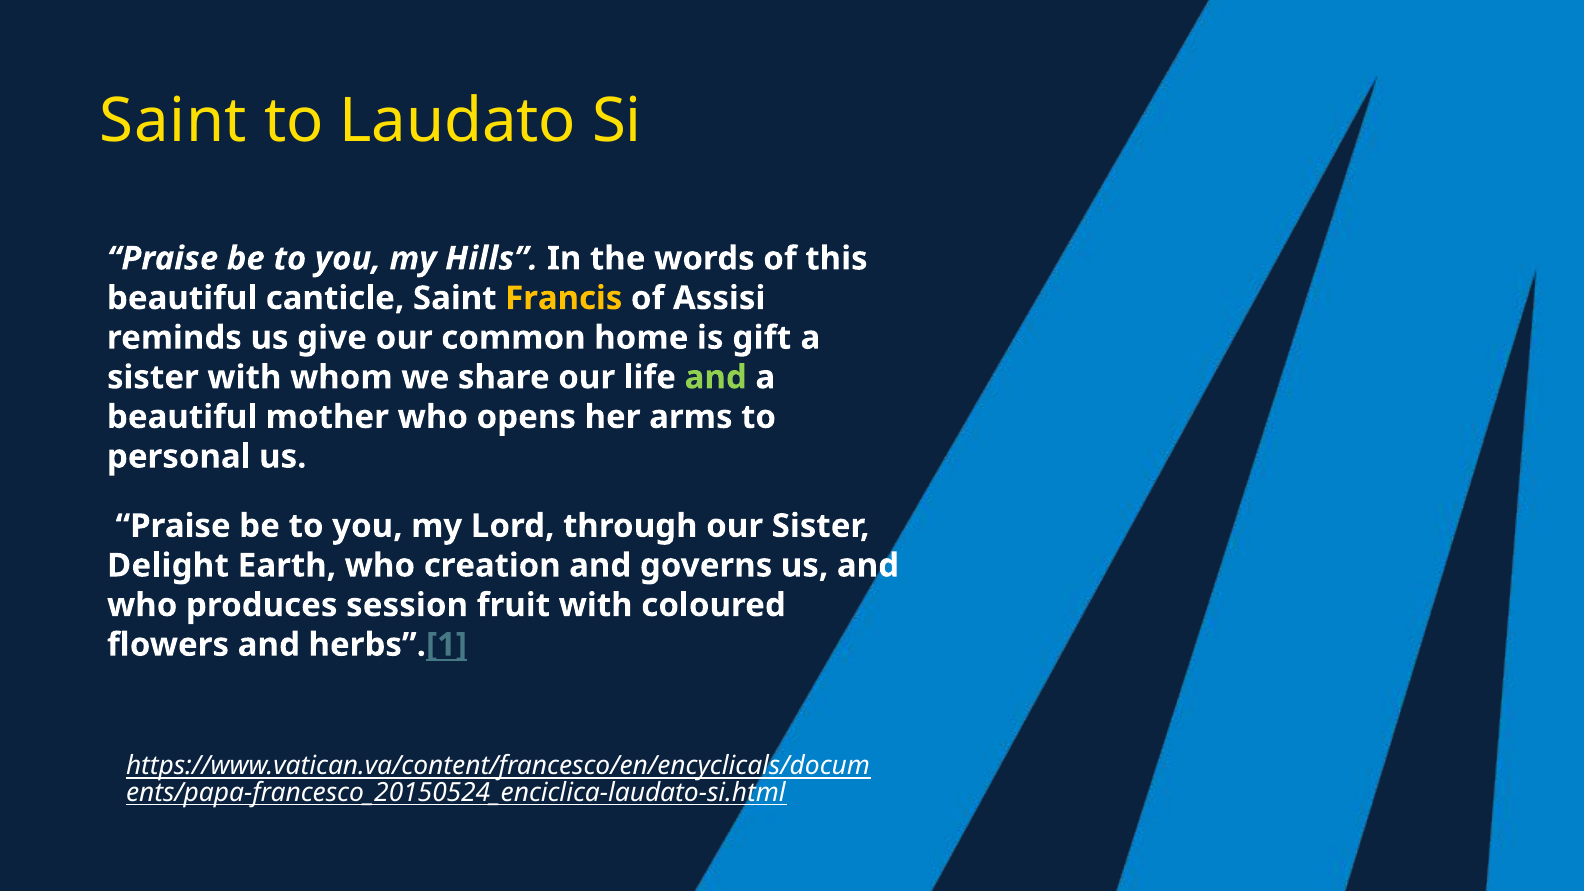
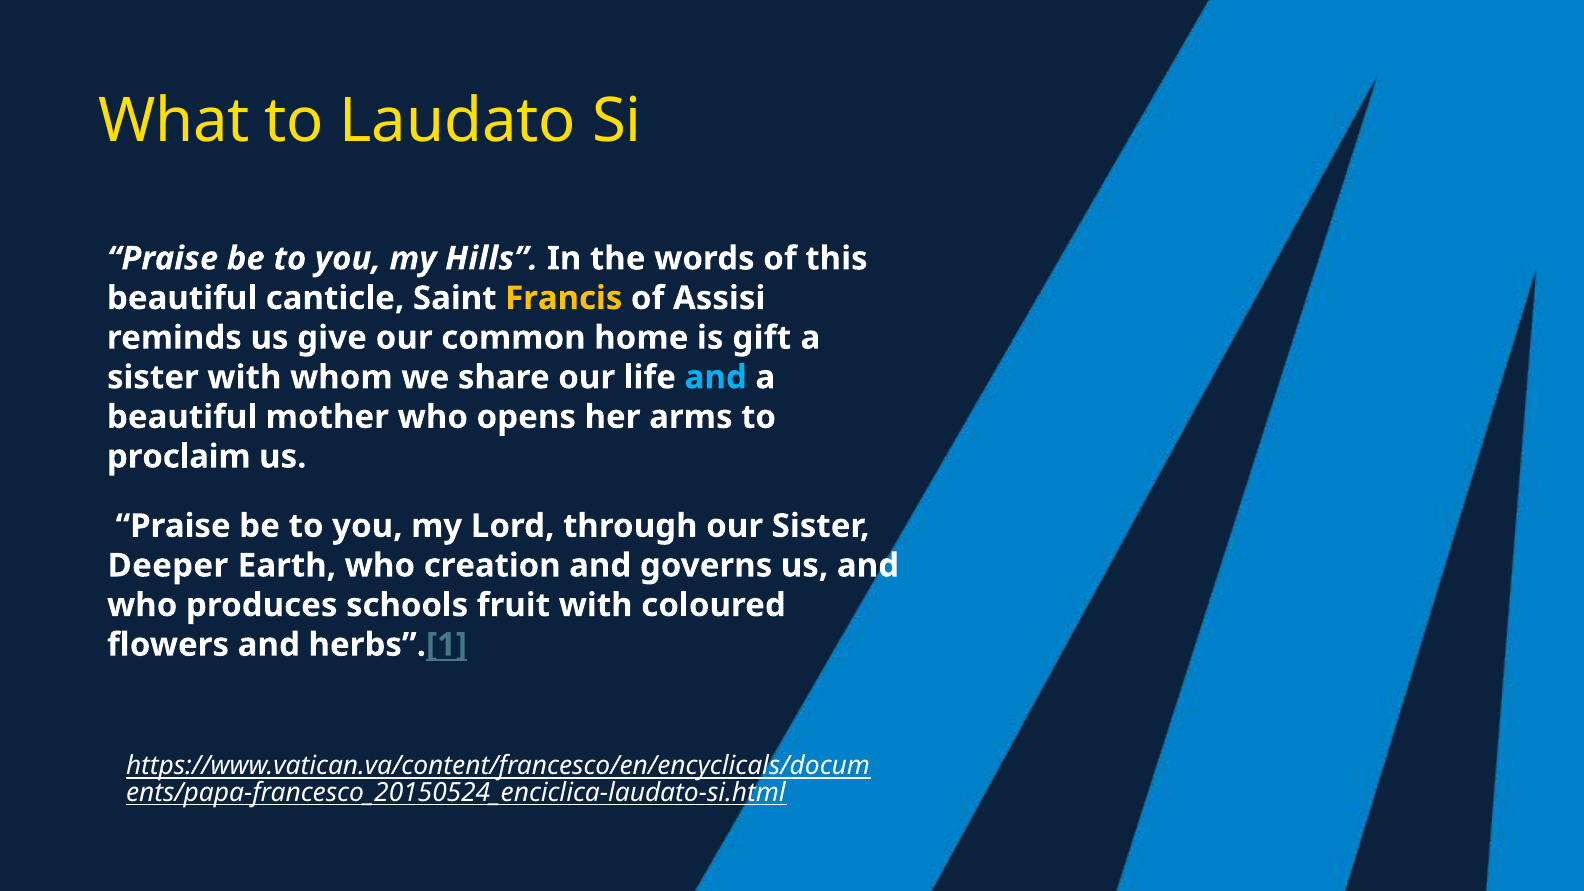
Saint at (174, 121): Saint -> What
and at (716, 377) colour: light green -> light blue
personal: personal -> proclaim
Delight: Delight -> Deeper
session: session -> schools
